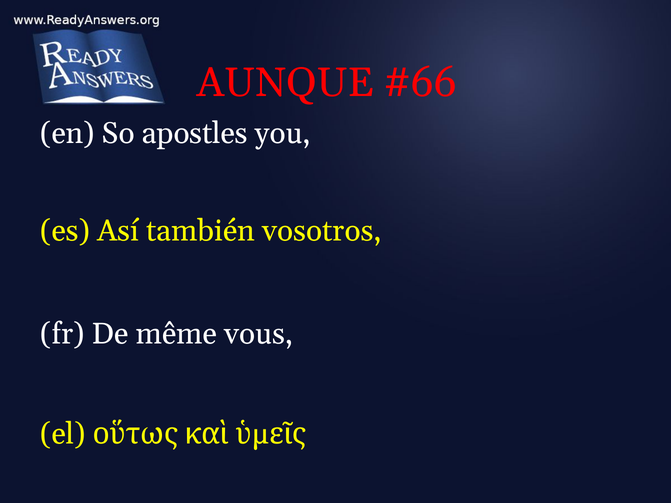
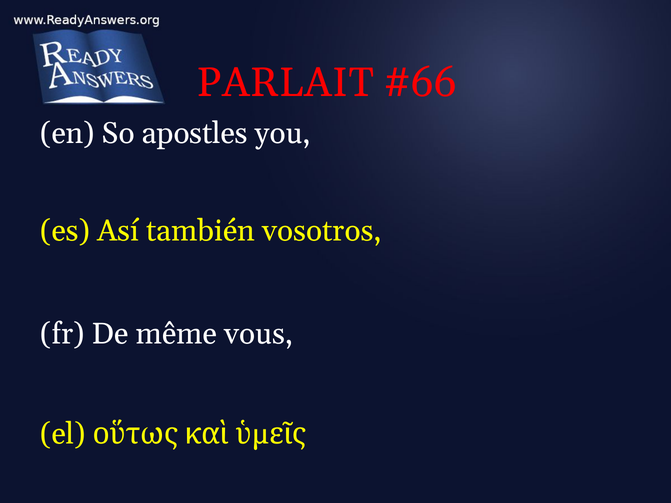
AUNQUE: AUNQUE -> PARLAIT
